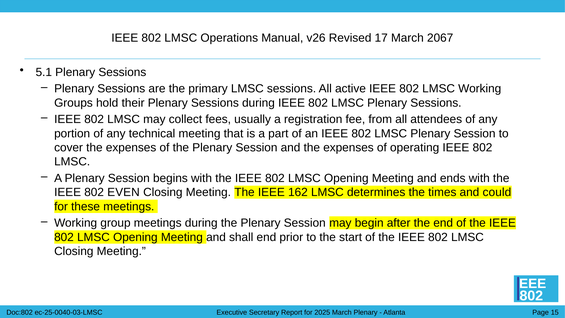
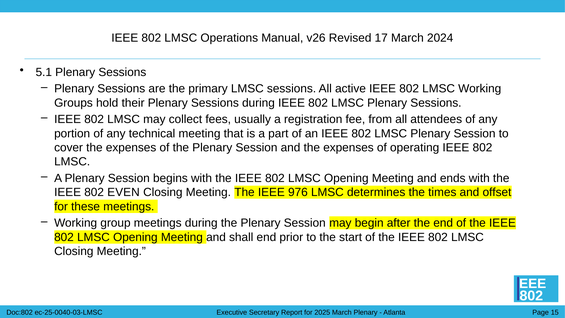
2067: 2067 -> 2024
162: 162 -> 976
could: could -> offset
